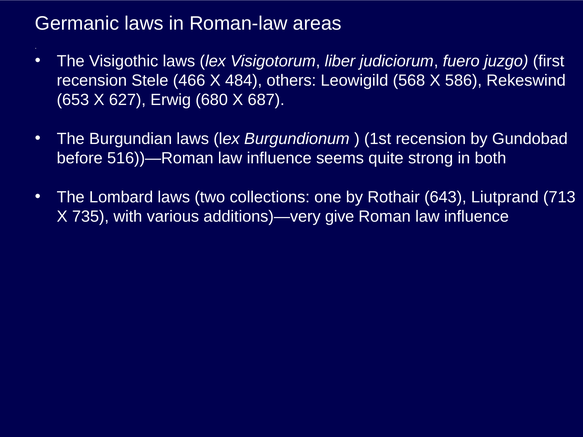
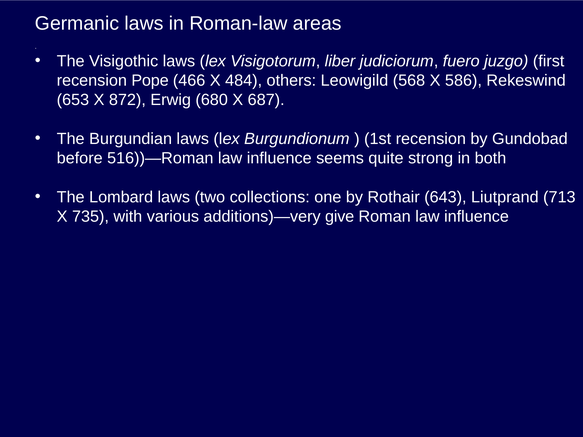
Stele: Stele -> Pope
627: 627 -> 872
